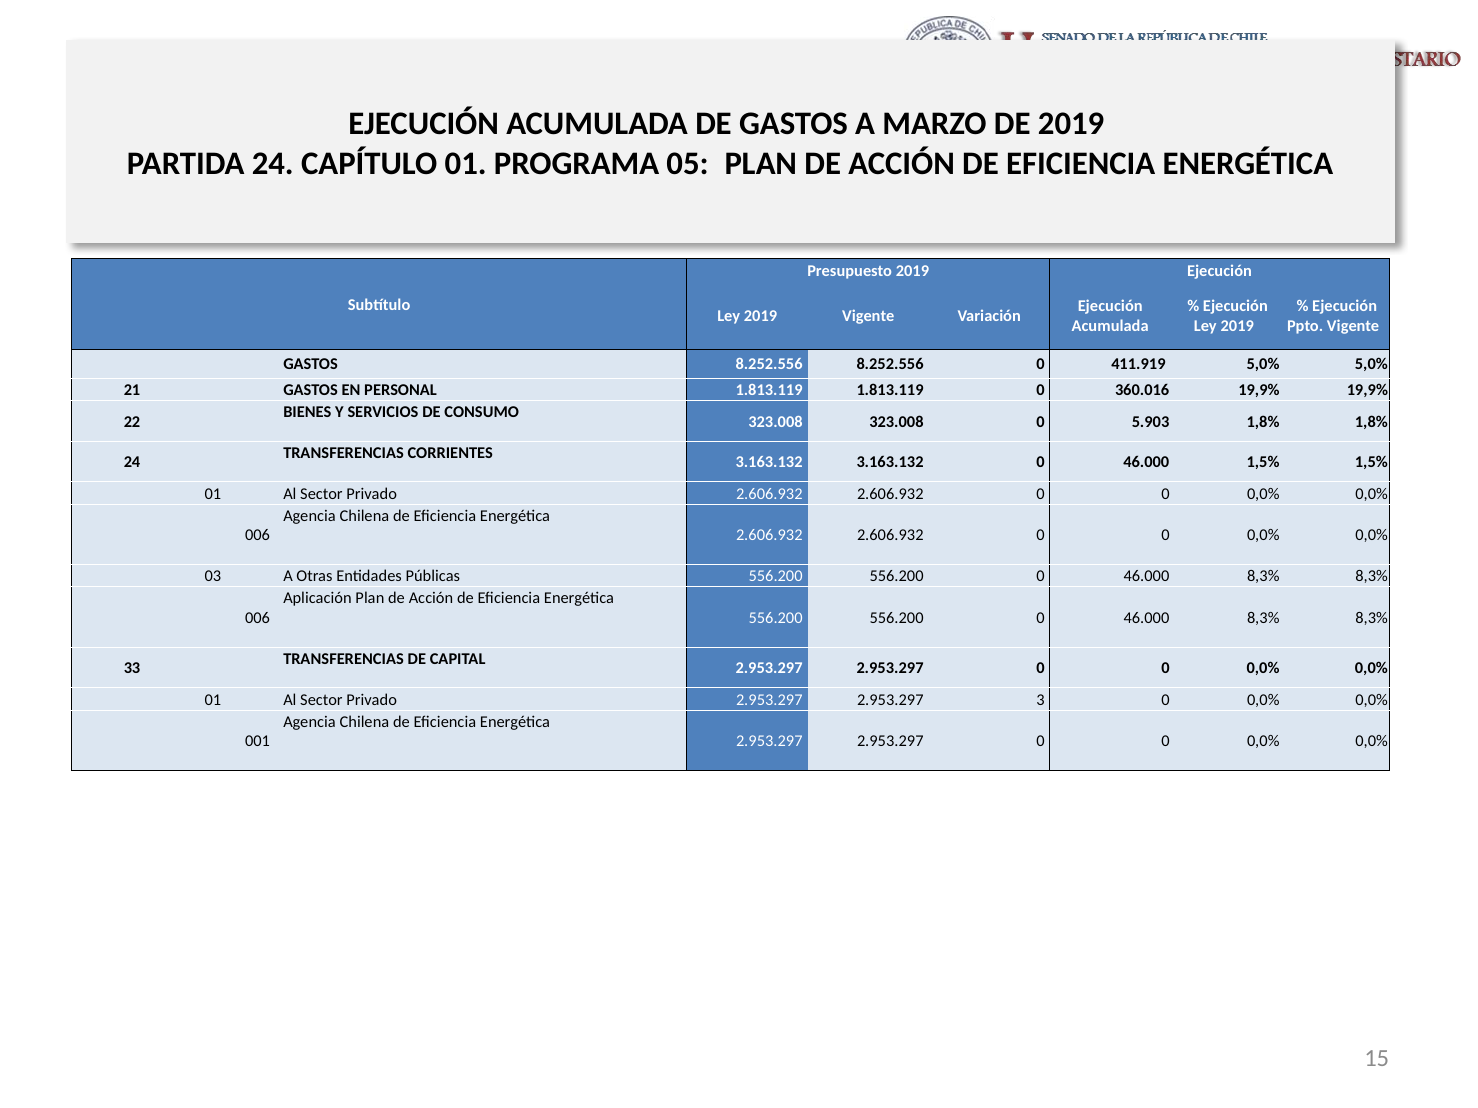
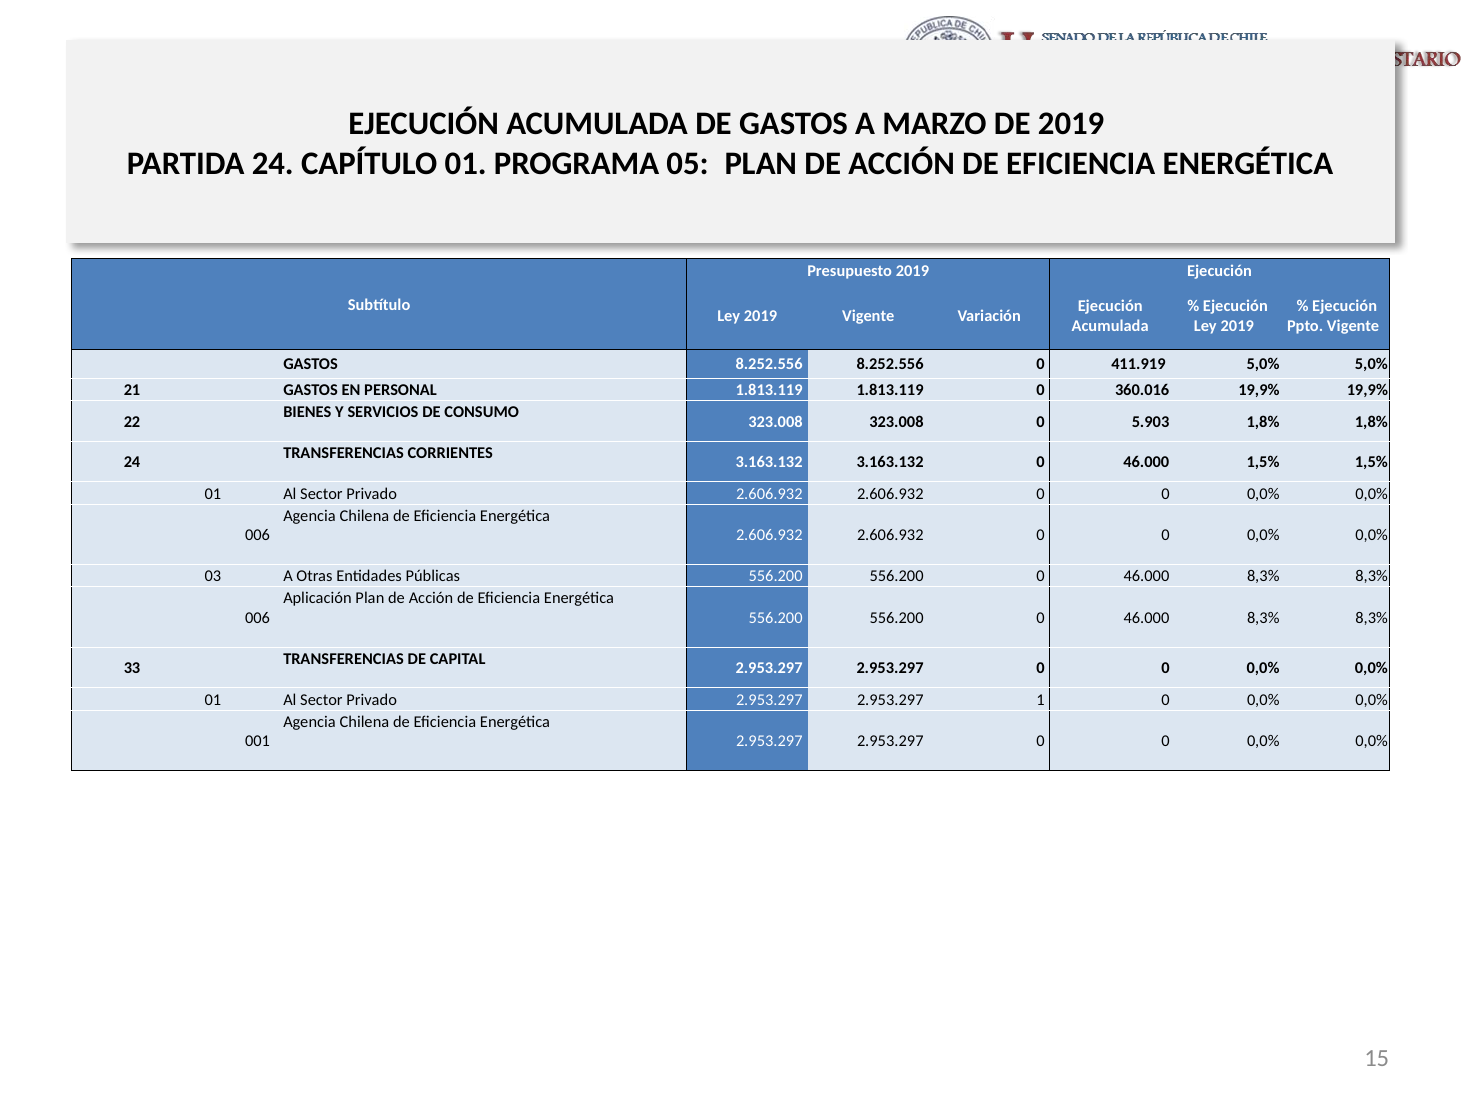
3: 3 -> 1
